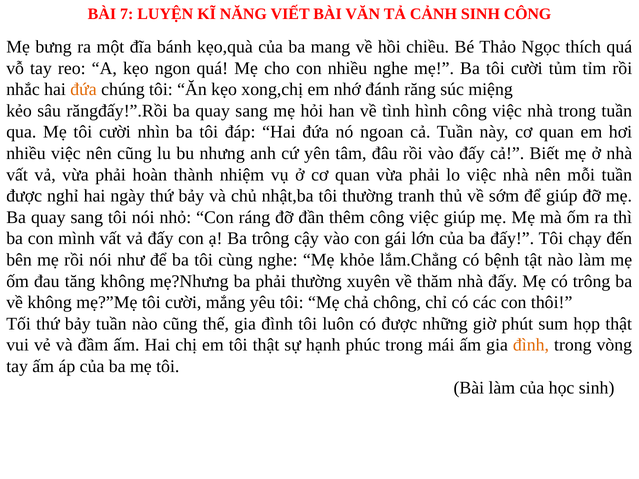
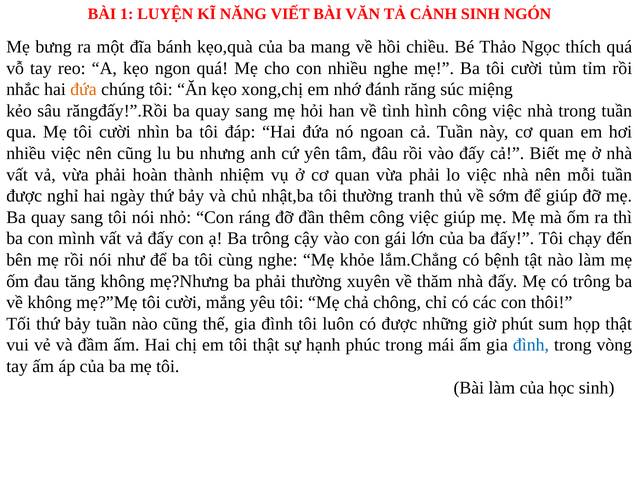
7: 7 -> 1
SINH CÔNG: CÔNG -> NGÓN
đình at (531, 345) colour: orange -> blue
